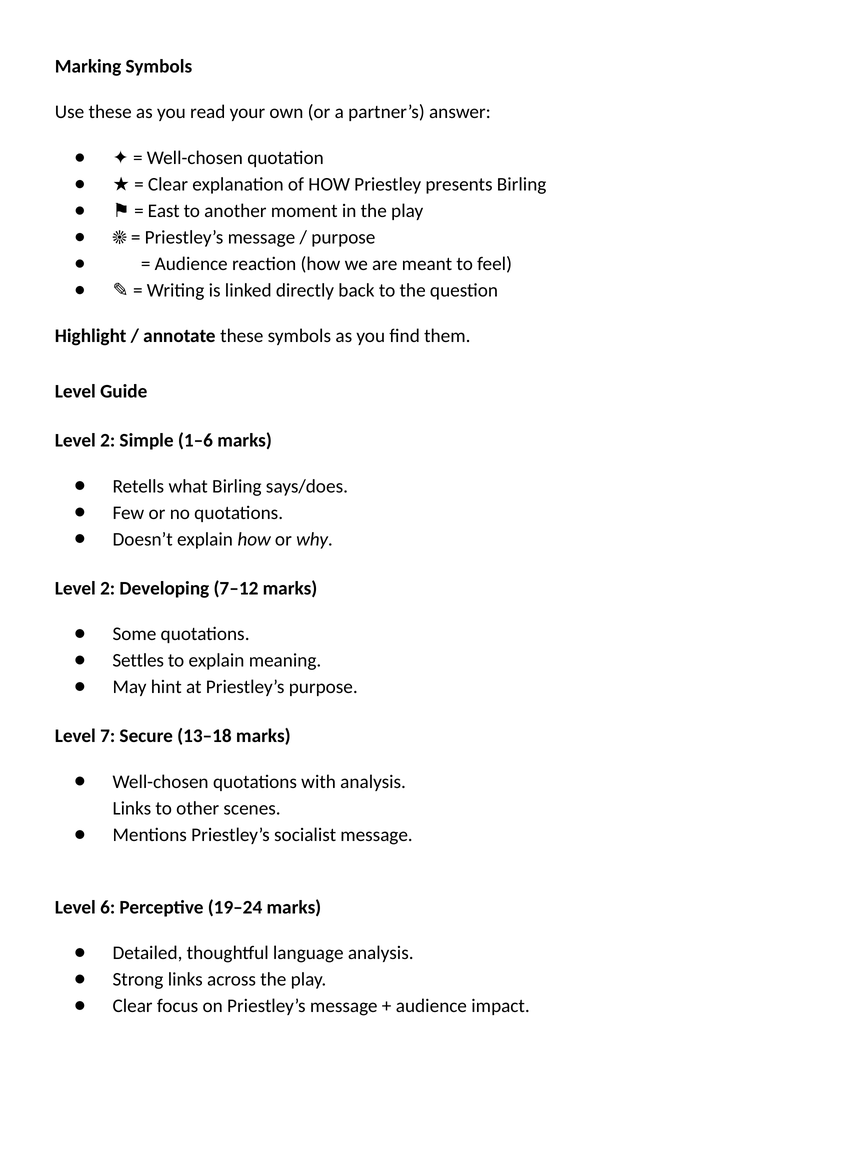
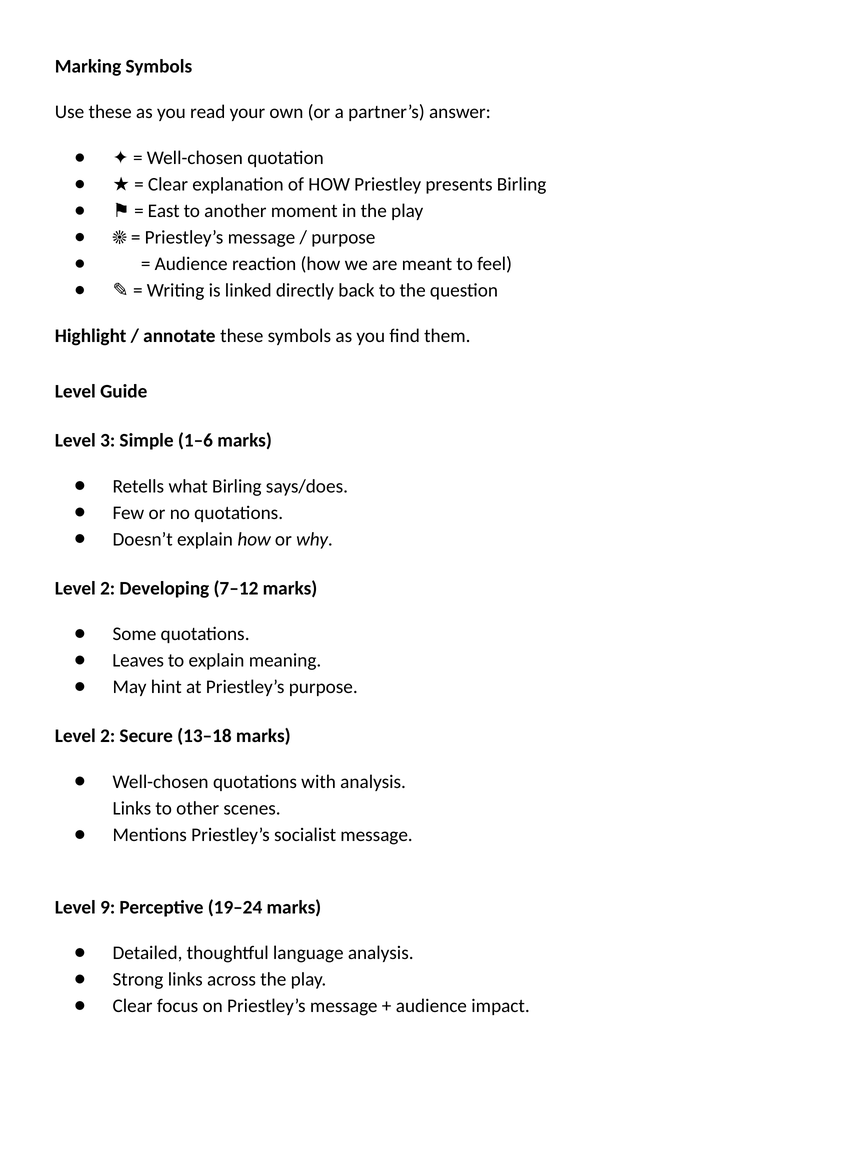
2 at (108, 441): 2 -> 3
Settles: Settles -> Leaves
7 at (108, 737): 7 -> 2
6: 6 -> 9
